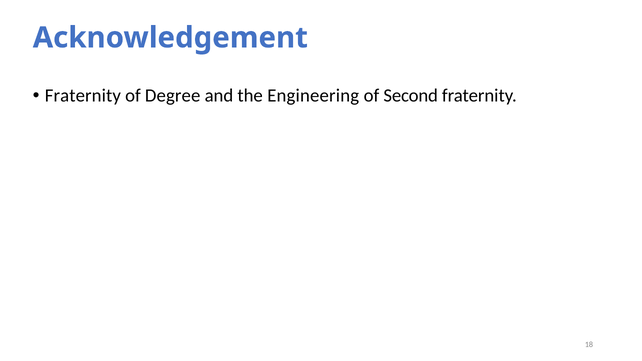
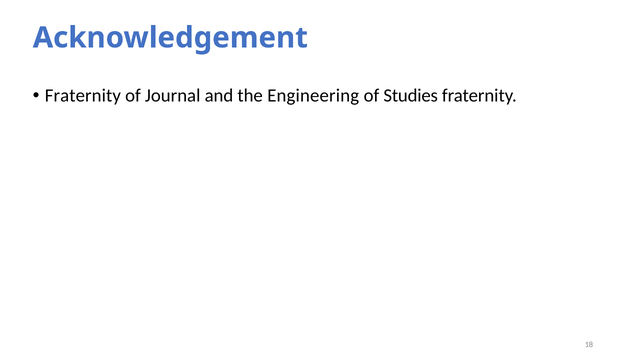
Degree: Degree -> Journal
Second: Second -> Studies
